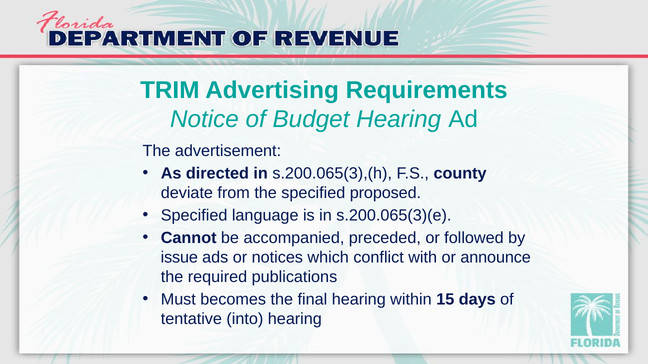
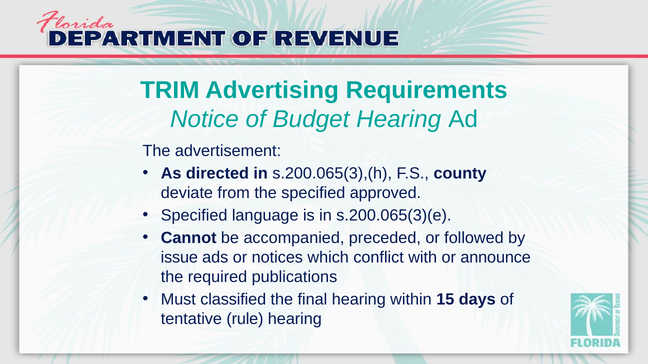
proposed: proposed -> approved
becomes: becomes -> classified
into: into -> rule
